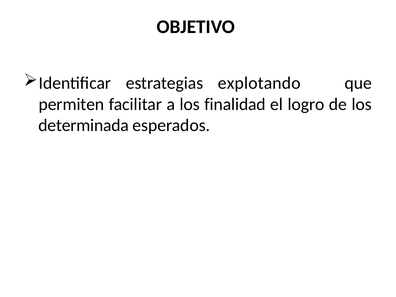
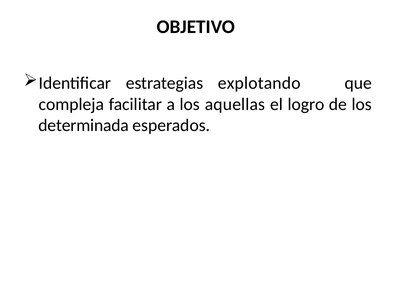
permiten: permiten -> compleja
finalidad: finalidad -> aquellas
